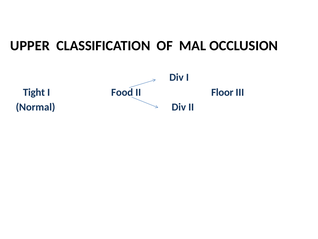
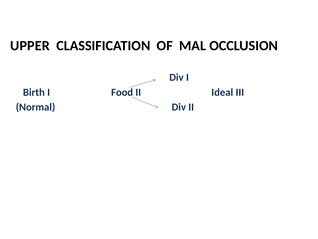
Tight: Tight -> Birth
Floor: Floor -> Ideal
